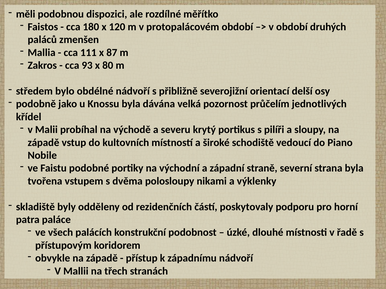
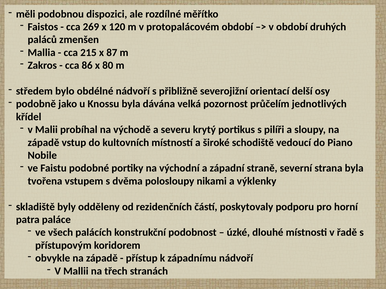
180: 180 -> 269
111: 111 -> 215
93: 93 -> 86
